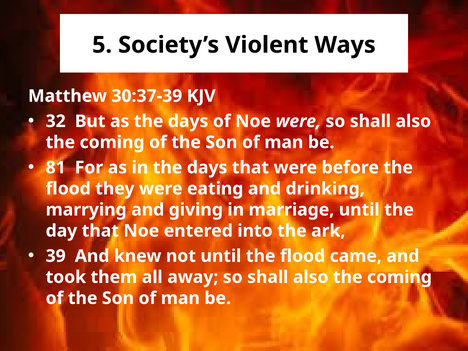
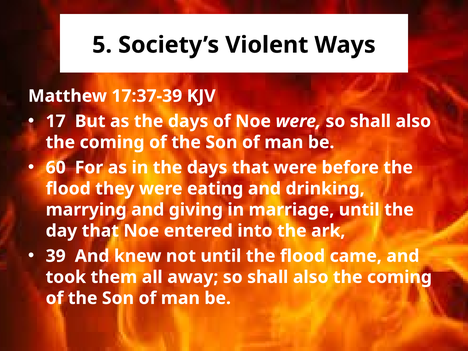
30:37-39: 30:37-39 -> 17:37-39
32: 32 -> 17
81: 81 -> 60
